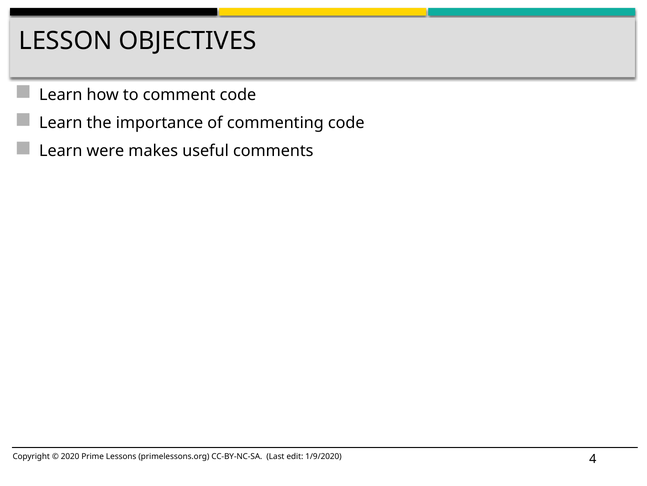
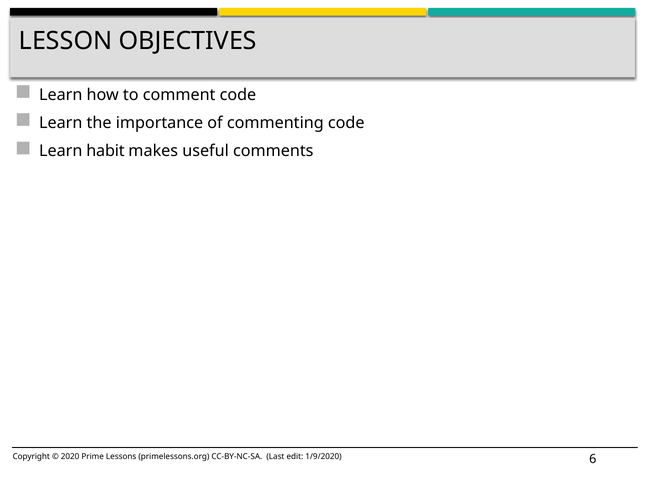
were: were -> habit
4: 4 -> 6
